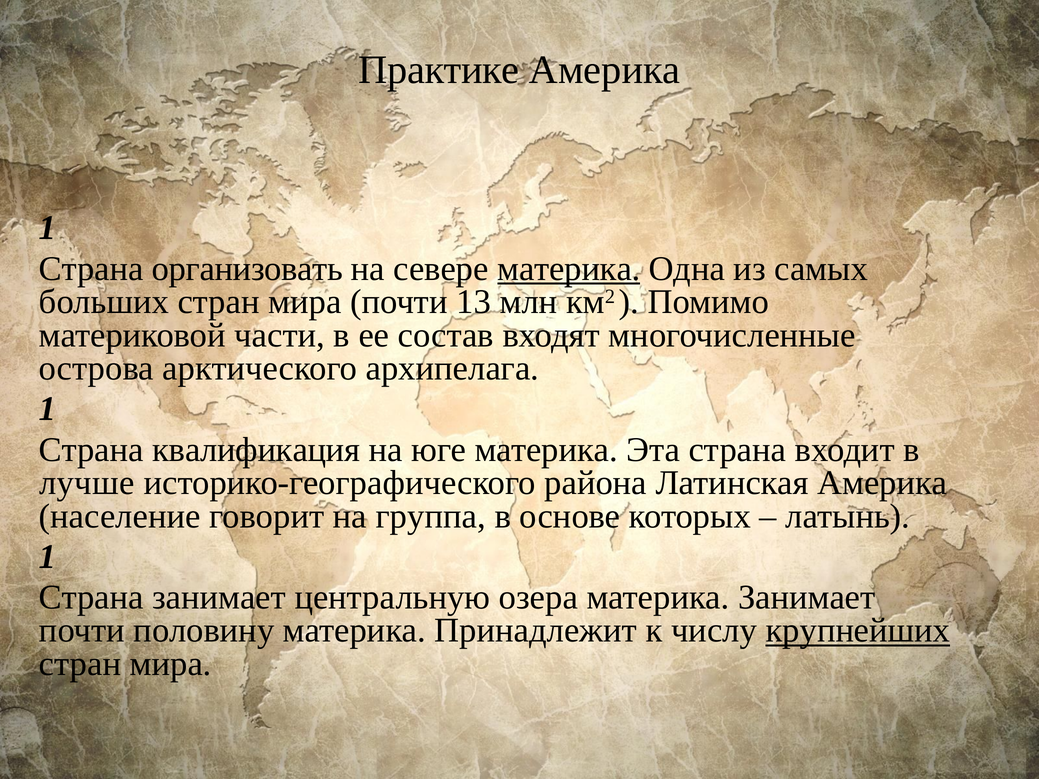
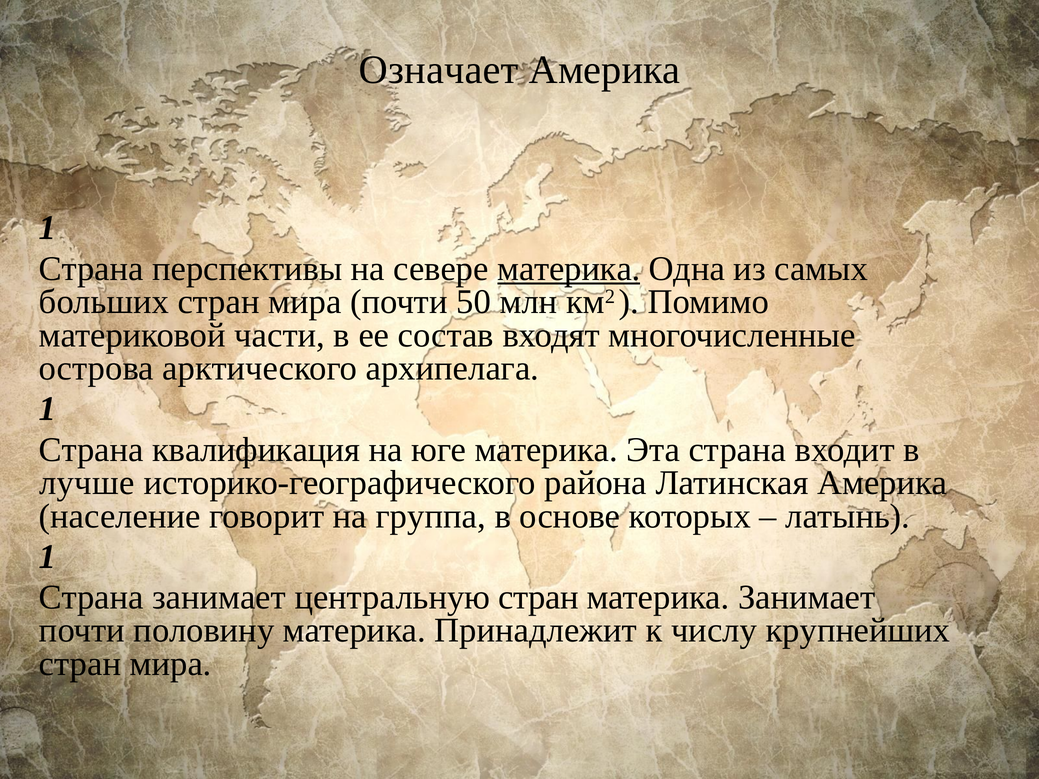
Практике: Практике -> Означает
организовать: организовать -> перспективы
13: 13 -> 50
центральную озера: озера -> стран
крупнейших underline: present -> none
